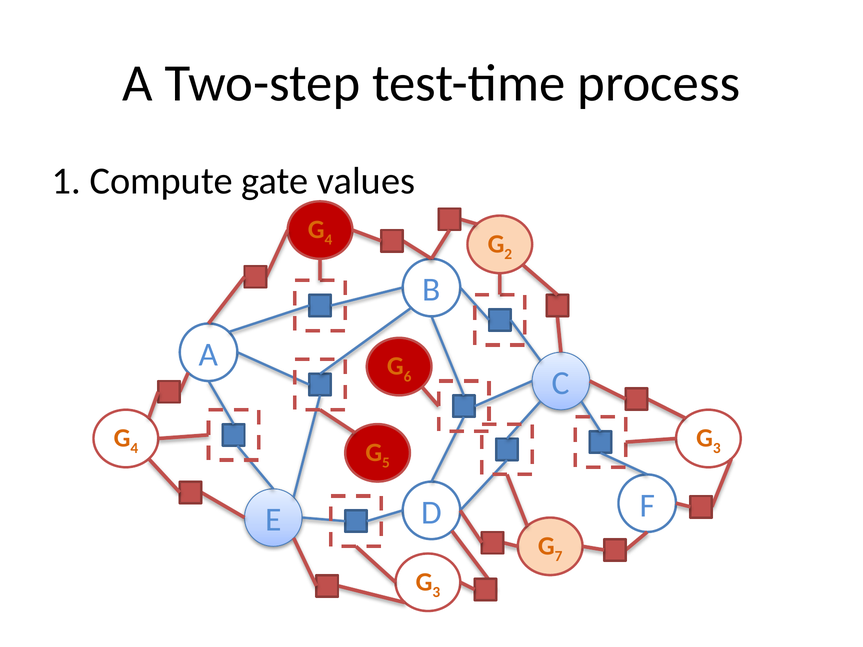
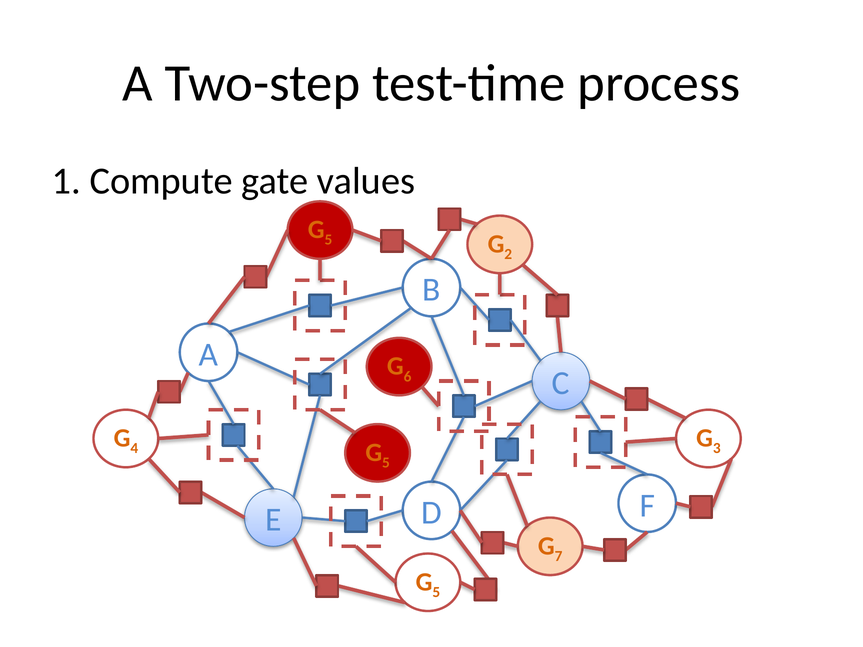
4 at (328, 240): 4 -> 5
3 at (436, 592): 3 -> 5
